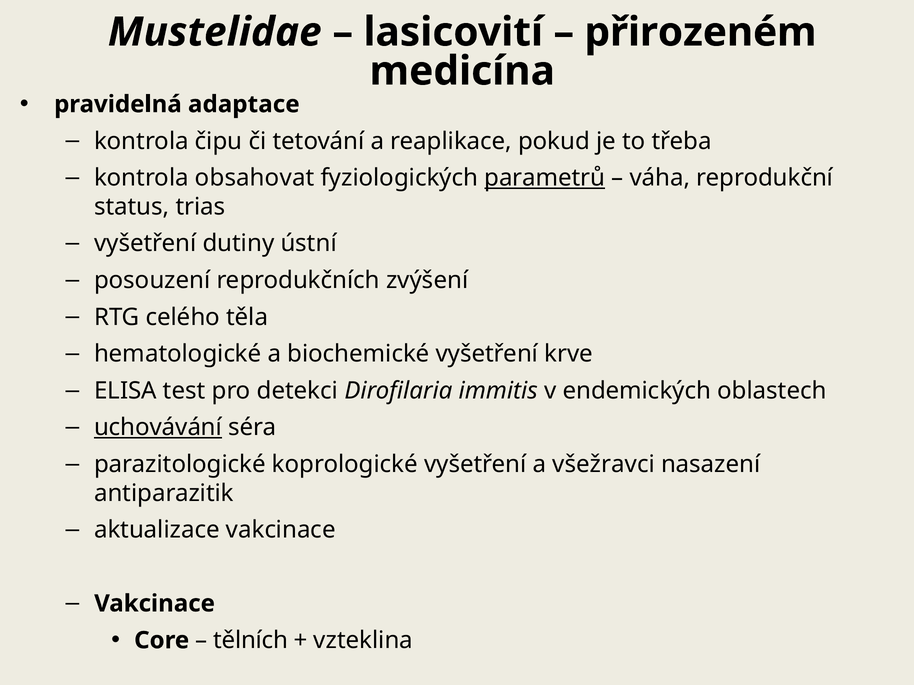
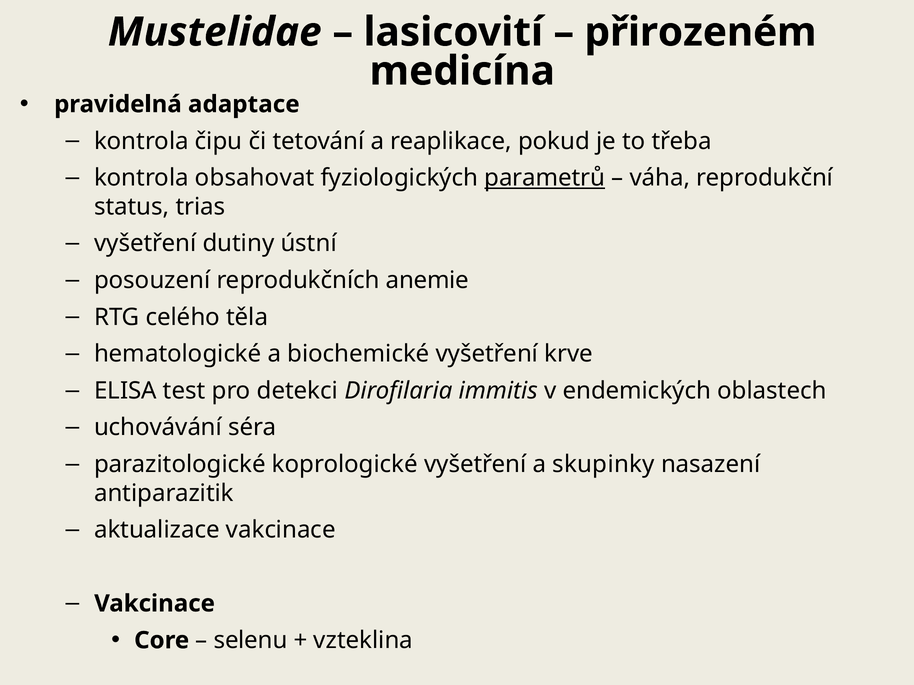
zvýšení: zvýšení -> anemie
uchovávání underline: present -> none
všežravci: všežravci -> skupinky
tělních: tělních -> selenu
